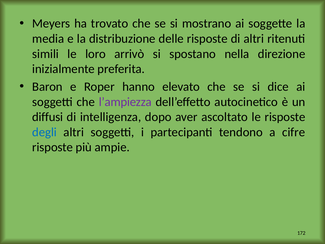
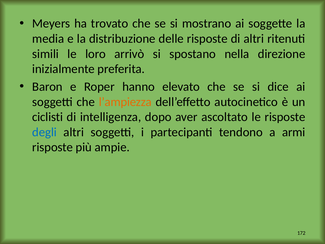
l’ampiezza colour: purple -> orange
diffusi: diffusi -> ciclisti
cifre: cifre -> armi
